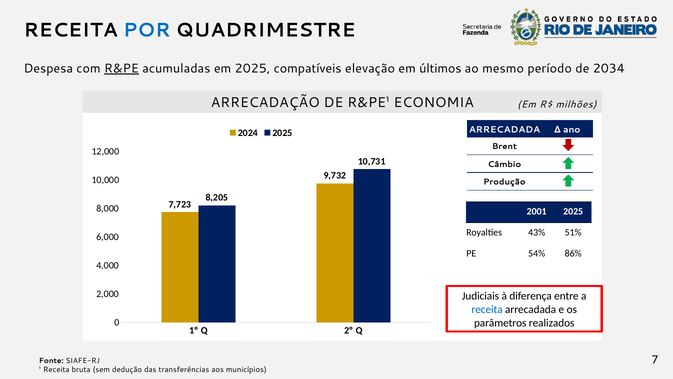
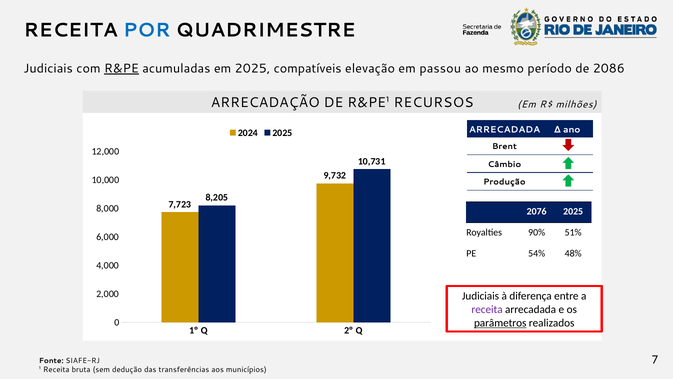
Despesa at (48, 69): Despesa -> Judiciais
últimos: últimos -> passou
2034: 2034 -> 2086
ECONOMIA: ECONOMIA -> RECURSOS
2001: 2001 -> 2076
43%: 43% -> 90%
86%: 86% -> 48%
receita at (487, 309) colour: blue -> purple
parâmetros underline: none -> present
